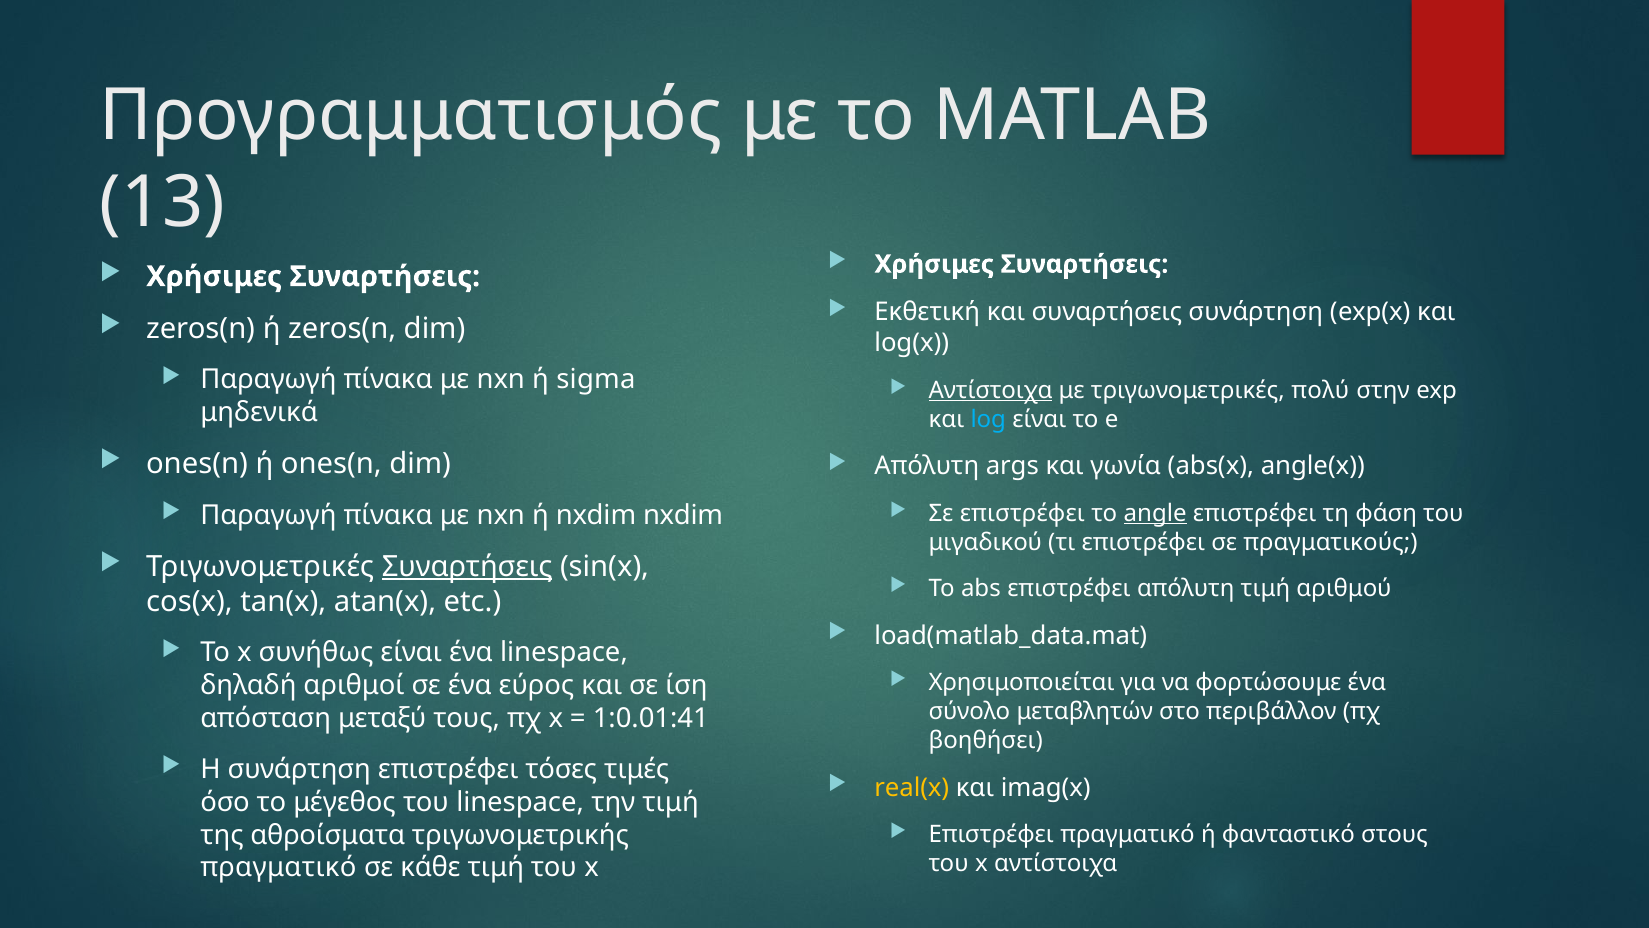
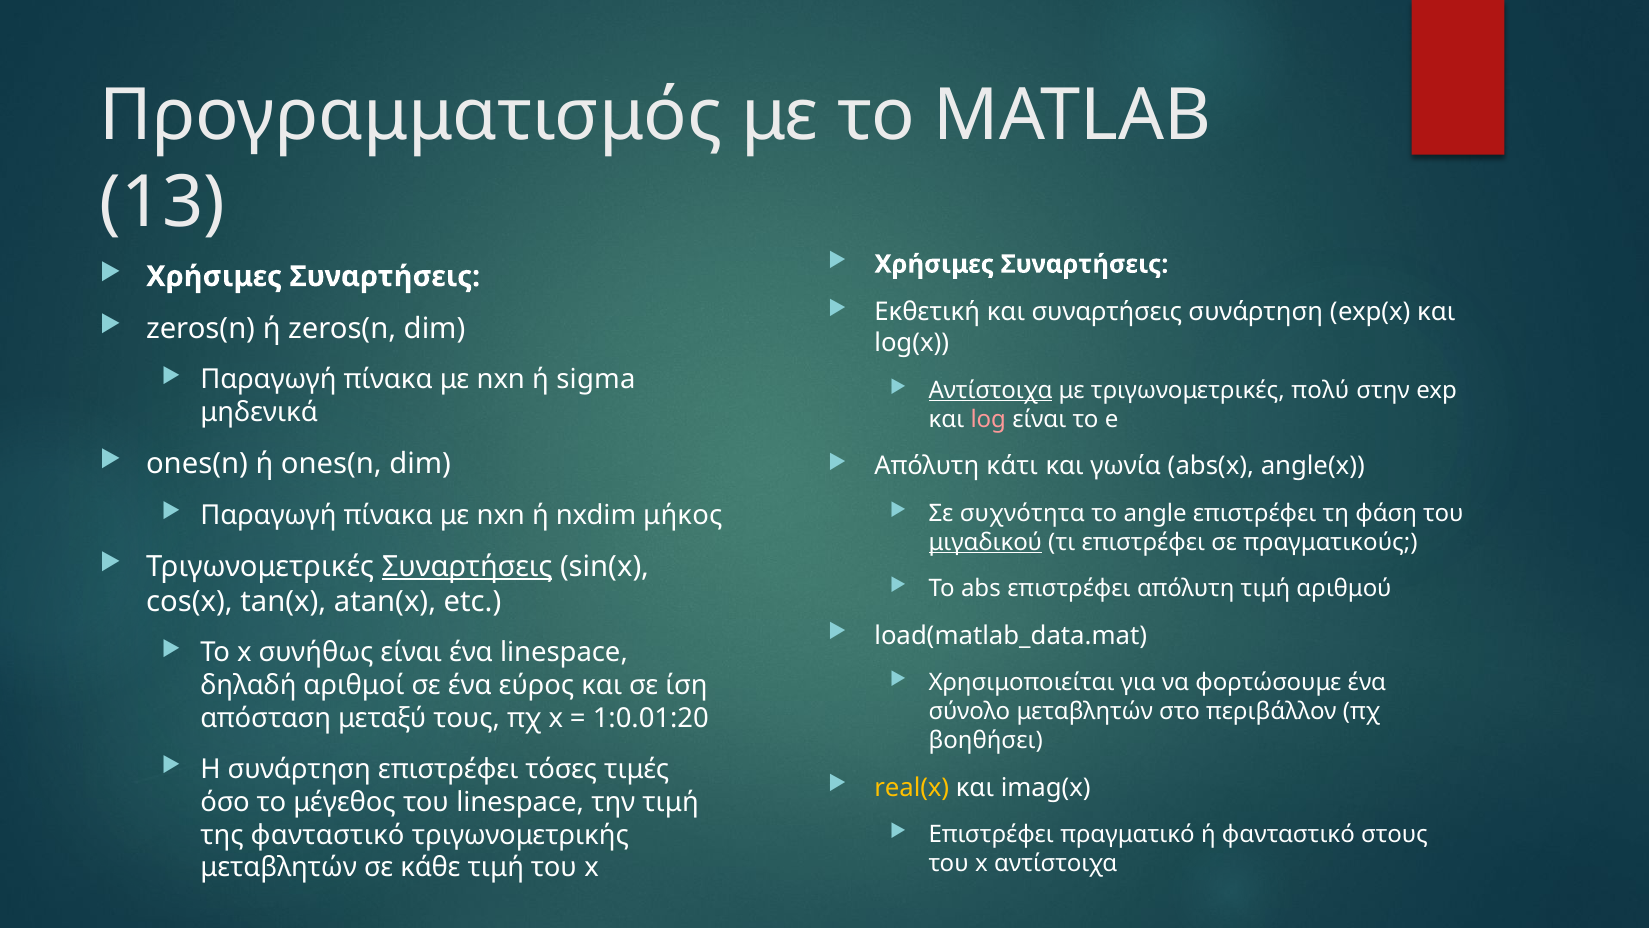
log colour: light blue -> pink
args: args -> κάτι
Σε επιστρέφει: επιστρέφει -> συχνότητα
angle underline: present -> none
nxdim nxdim: nxdim -> μήκος
μιγαδικού underline: none -> present
1:0.01:41: 1:0.01:41 -> 1:0.01:20
της αθροίσματα: αθροίσματα -> φανταστικό
πραγματικό at (278, 868): πραγματικό -> μεταβλητών
